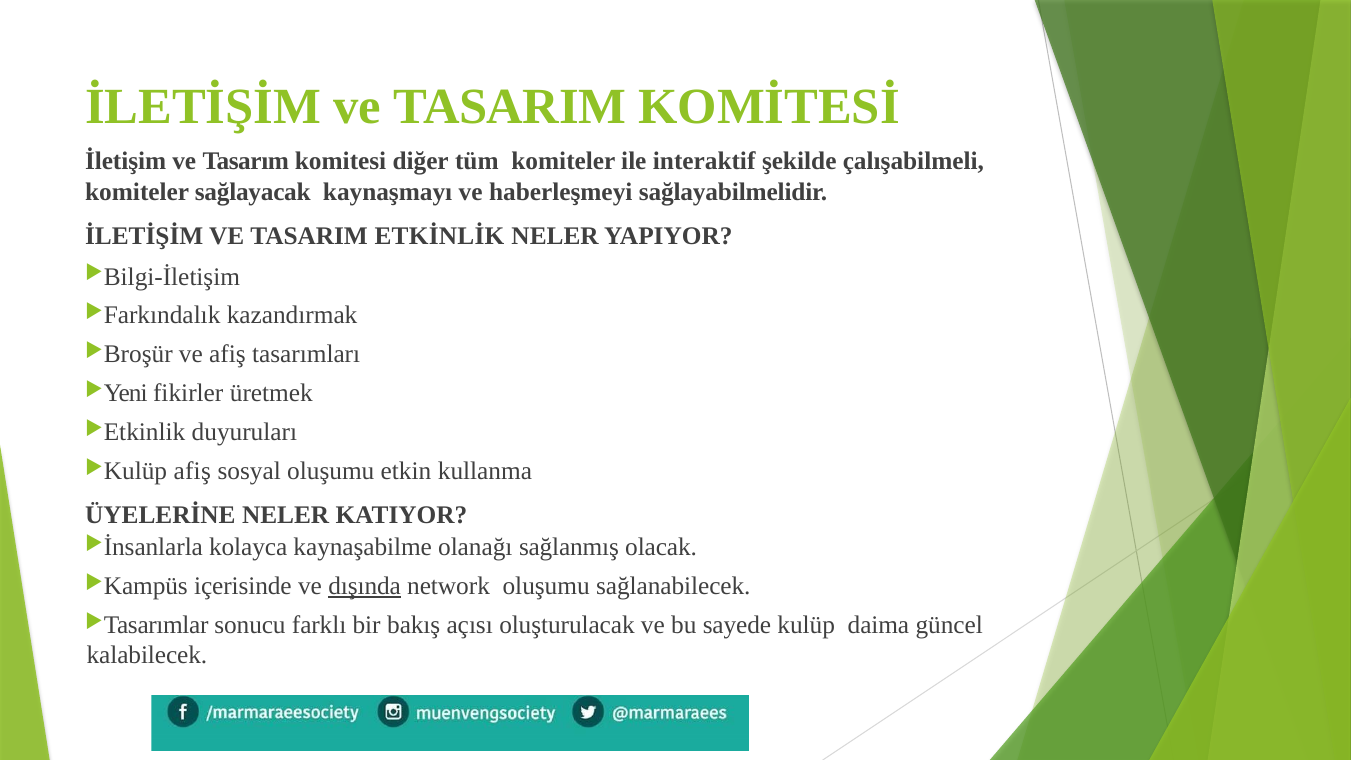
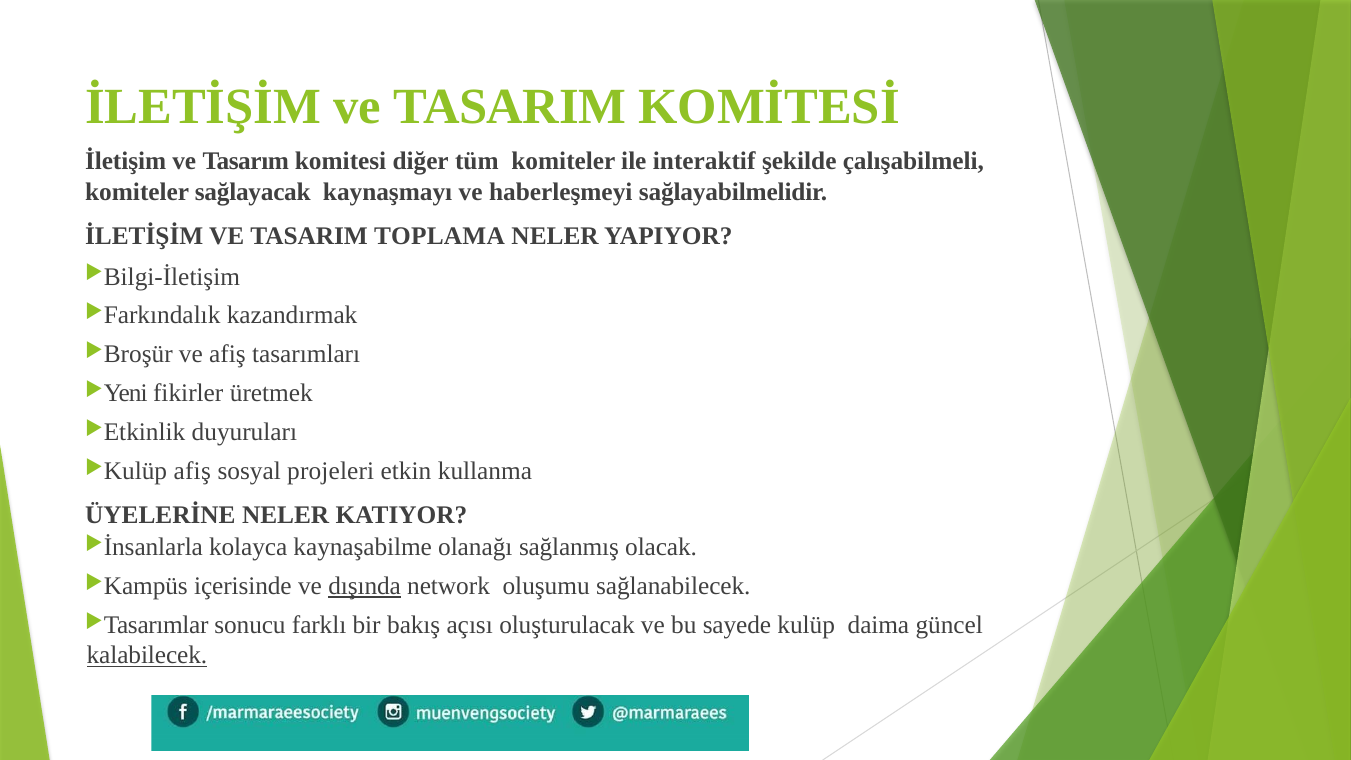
ETKİNLİK: ETKİNLİK -> TOPLAMA
sosyal oluşumu: oluşumu -> projeleri
kalabilecek underline: none -> present
